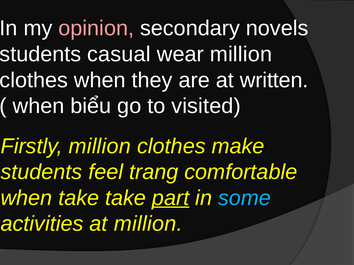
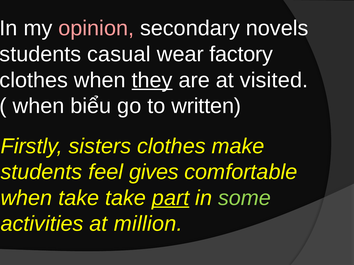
wear million: million -> factory
they underline: none -> present
written: written -> visited
visited: visited -> written
Firstly million: million -> sisters
trang: trang -> gives
some colour: light blue -> light green
